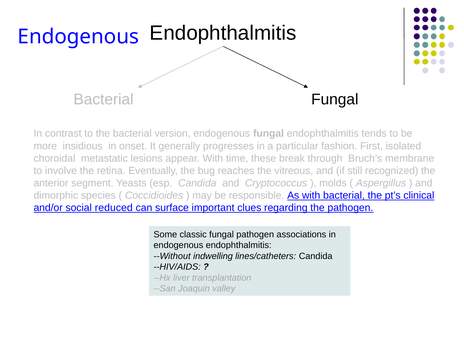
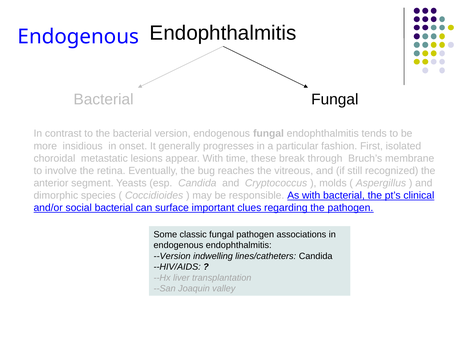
social reduced: reduced -> bacterial
--Without: --Without -> --Version
